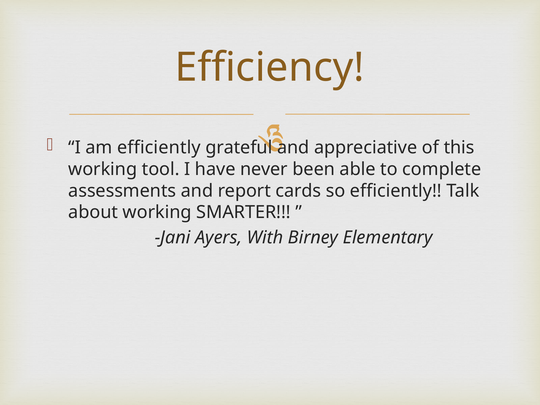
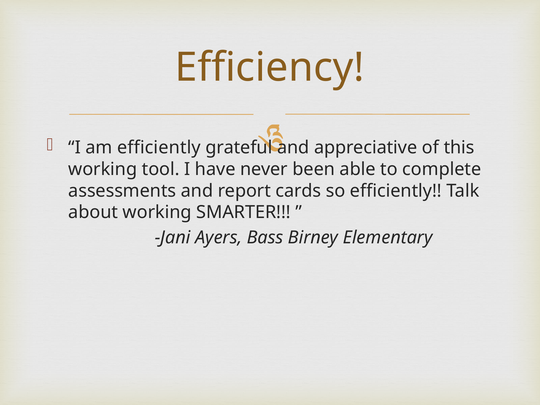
With: With -> Bass
